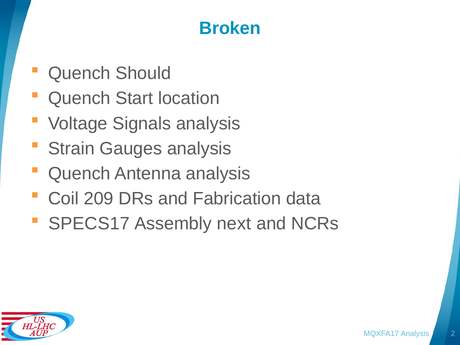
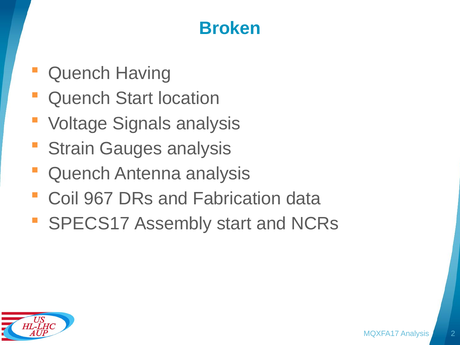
Should: Should -> Having
209: 209 -> 967
Assembly next: next -> start
